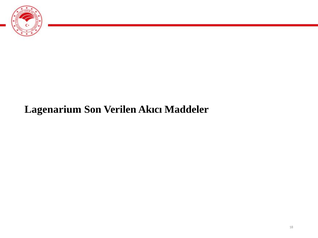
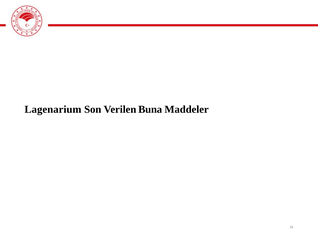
Akıcı: Akıcı -> Buna
